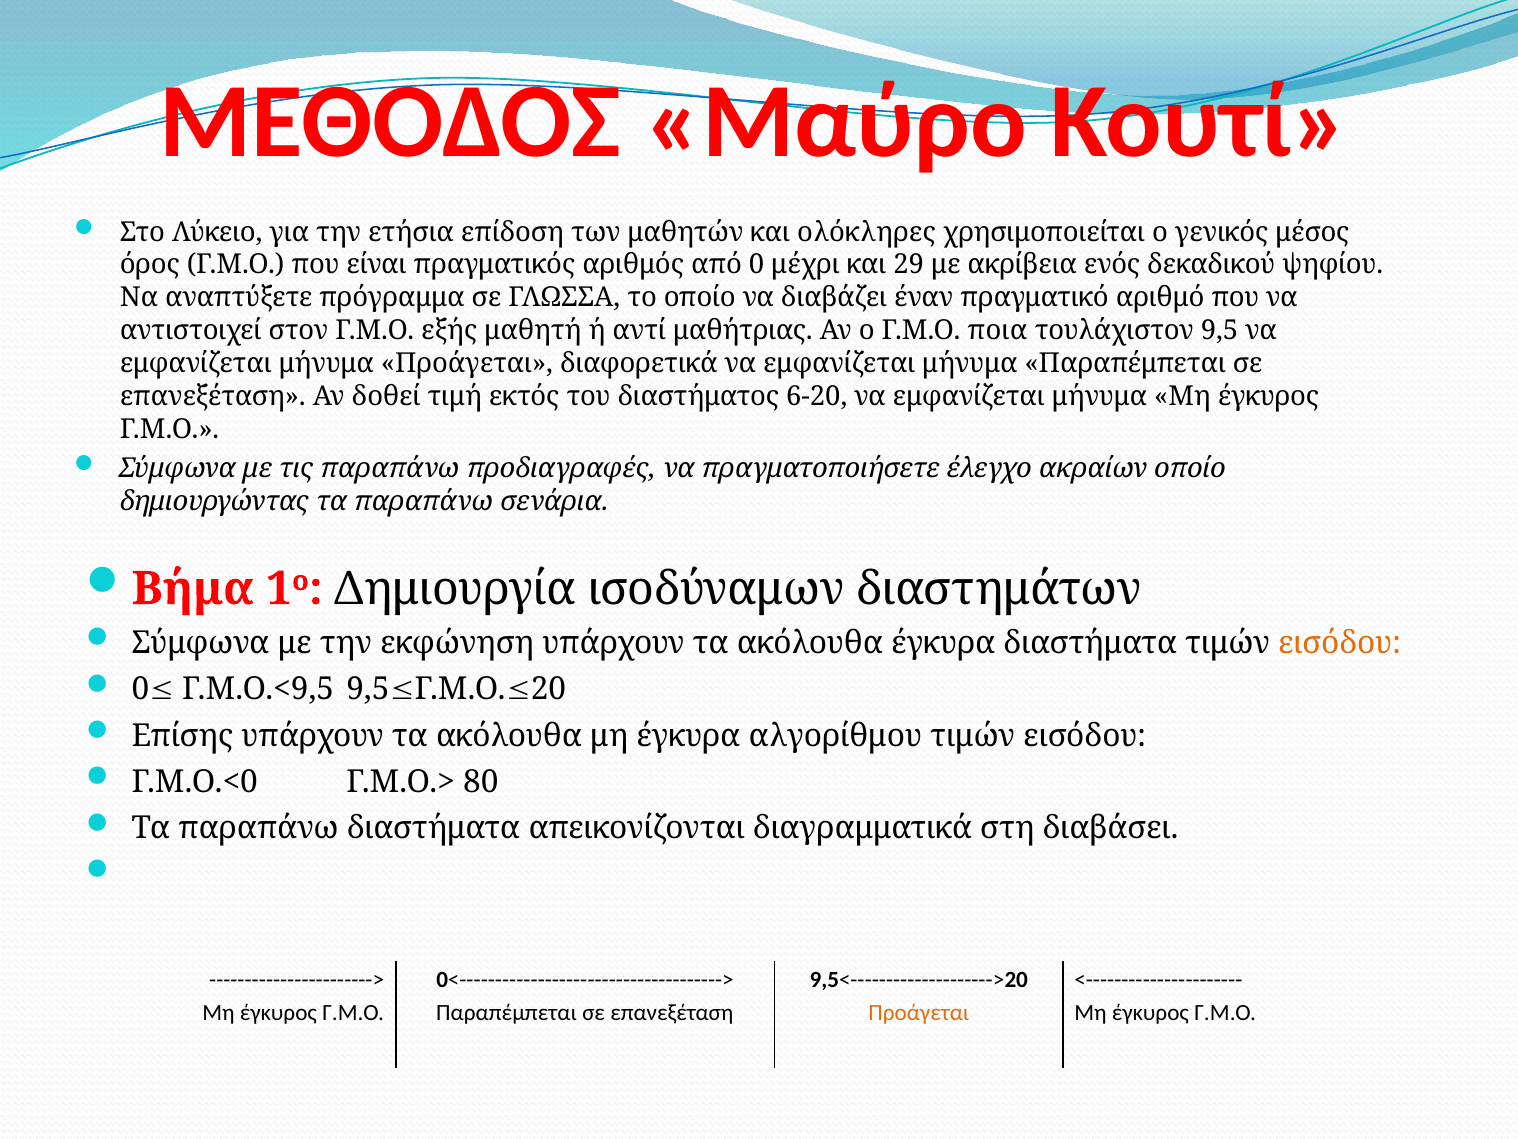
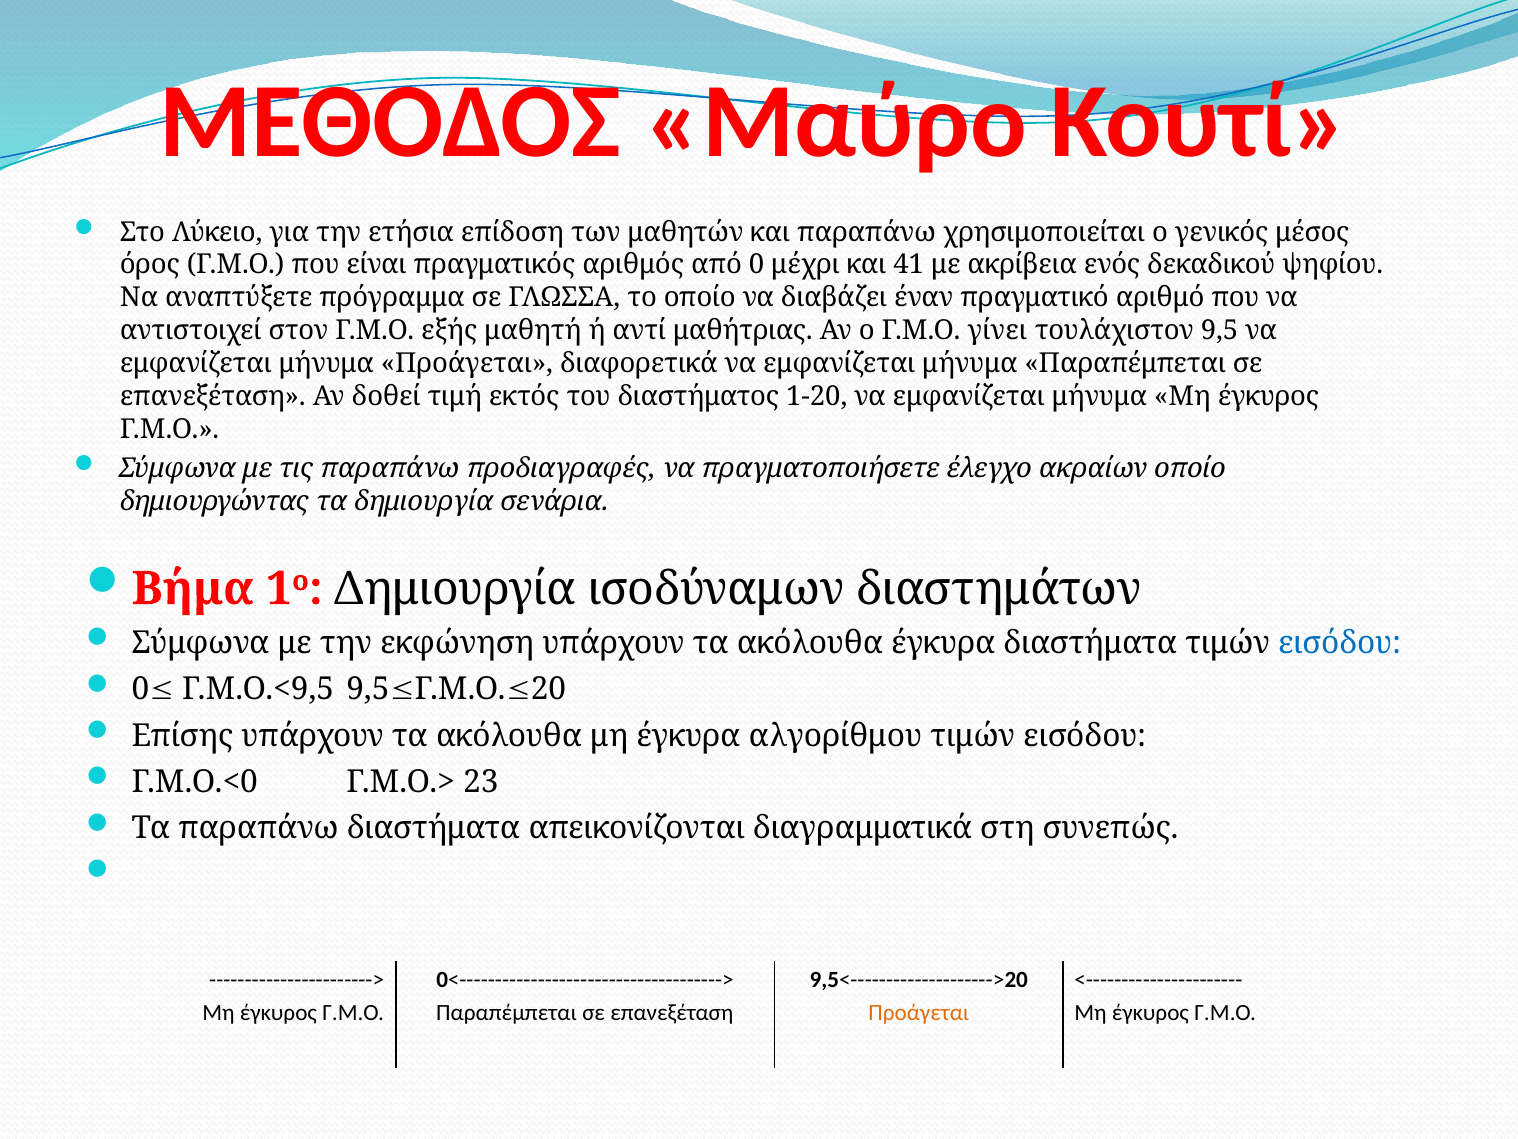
και ολόκληρες: ολόκληρες -> παραπάνω
29: 29 -> 41
ποια: ποια -> γίνει
6-20: 6-20 -> 1-20
δημιουργώντας τα παραπάνω: παραπάνω -> δημιουργία
εισόδου at (1340, 643) colour: orange -> blue
80: 80 -> 23
διαβάσει: διαβάσει -> συνεπώς
